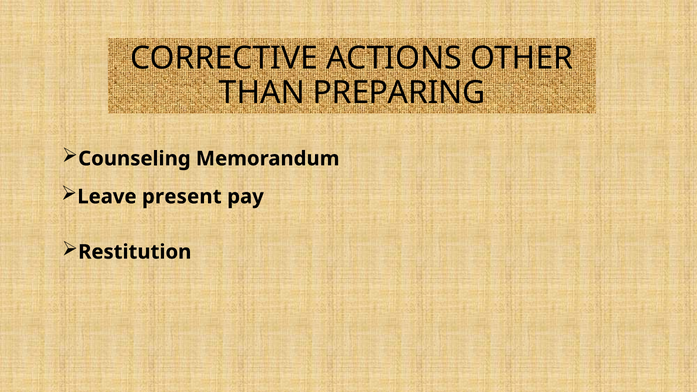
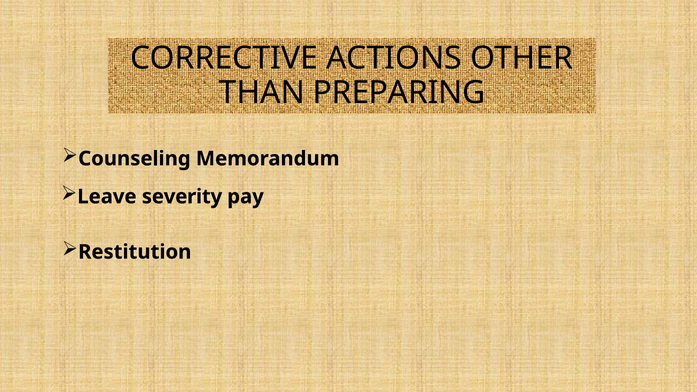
present: present -> severity
